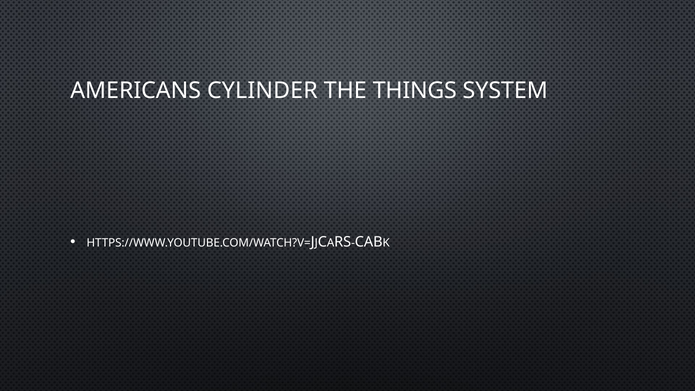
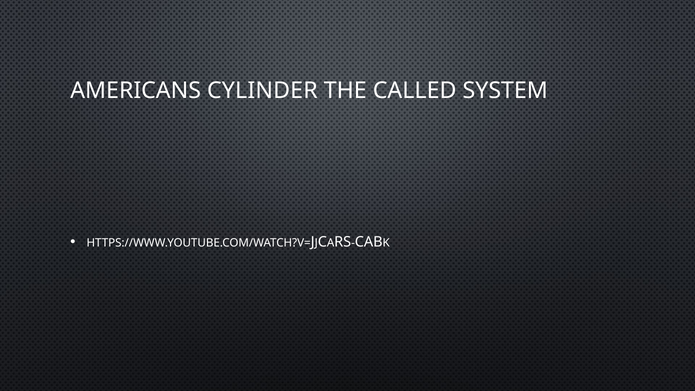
THINGS: THINGS -> CALLED
